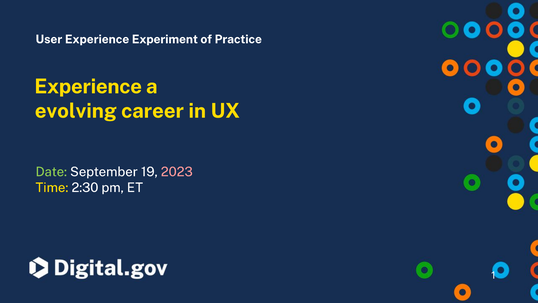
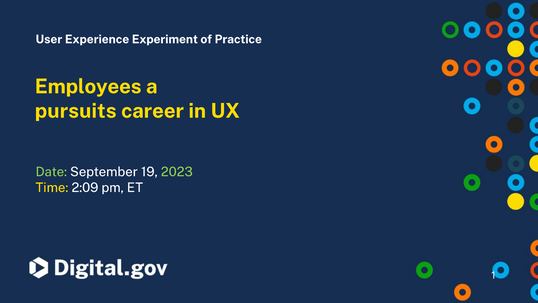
Experience at (88, 86): Experience -> Employees
evolving: evolving -> pursuits
2023 colour: pink -> light green
2:30: 2:30 -> 2:09
